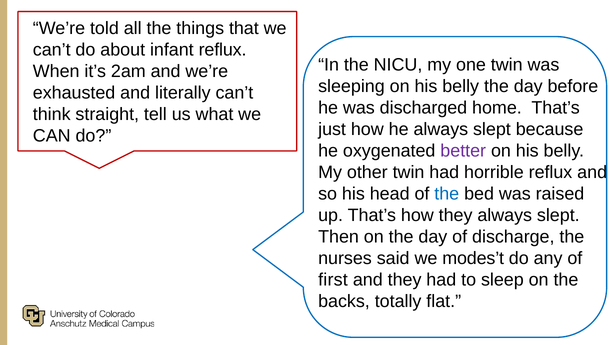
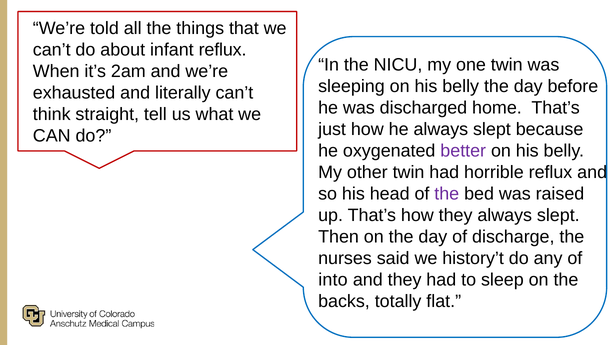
the at (447, 194) colour: blue -> purple
modes’t: modes’t -> history’t
first: first -> into
